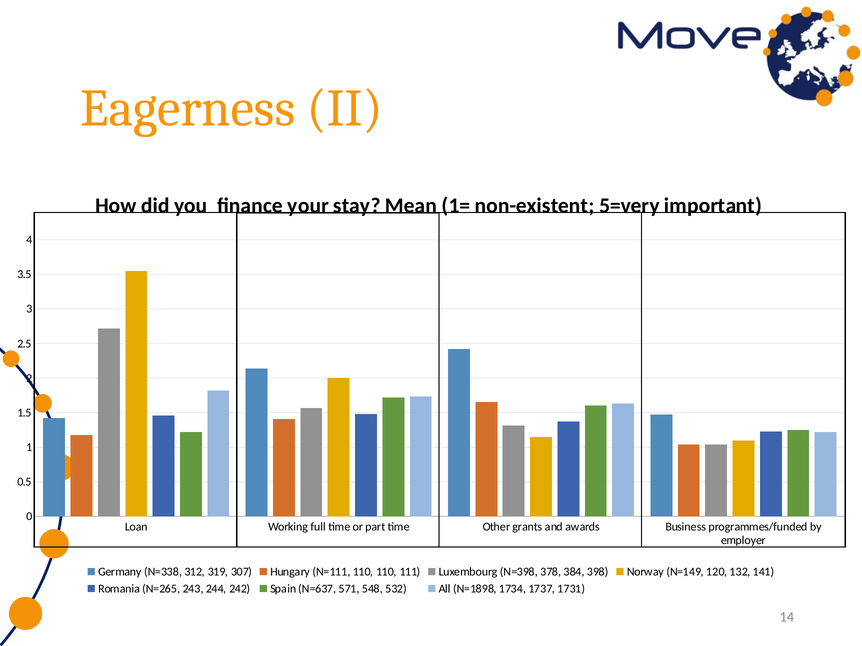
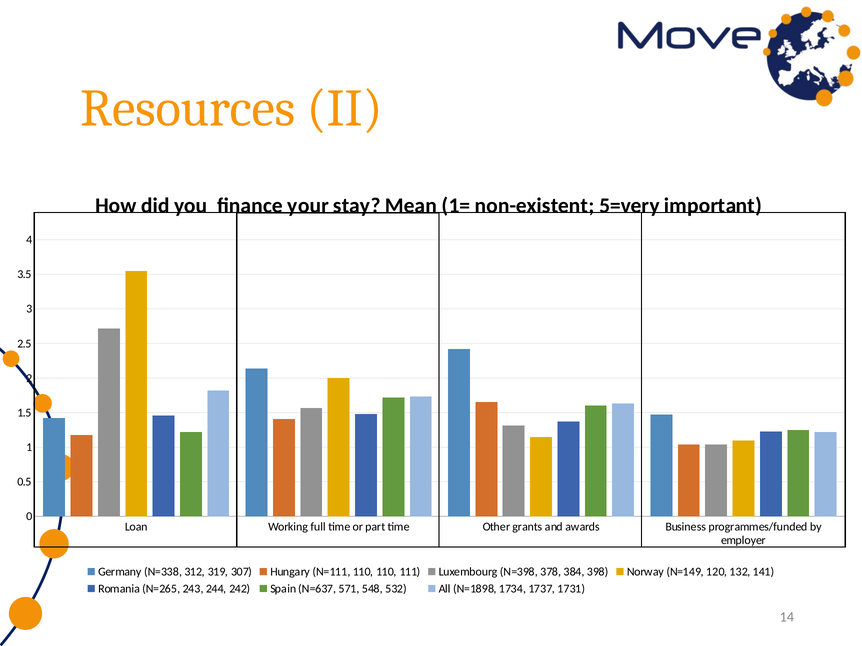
Eagerness: Eagerness -> Resources
